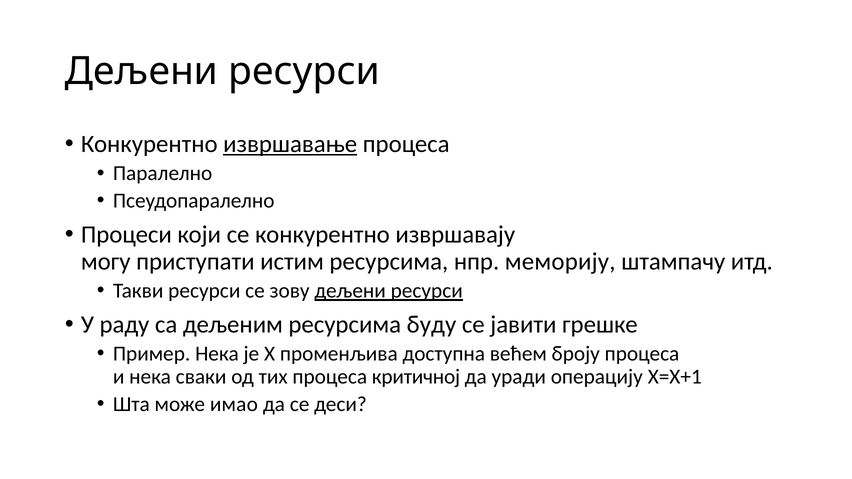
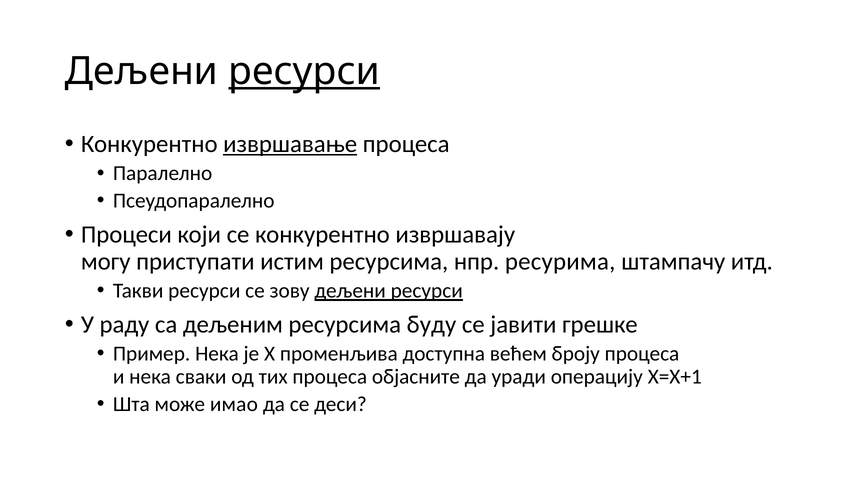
ресурси at (304, 72) underline: none -> present
меморију: меморију -> ресурима
критичној: критичној -> објасните
